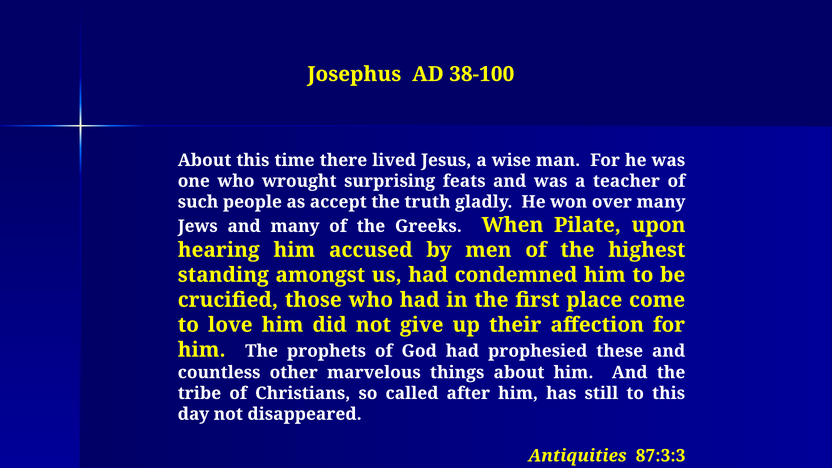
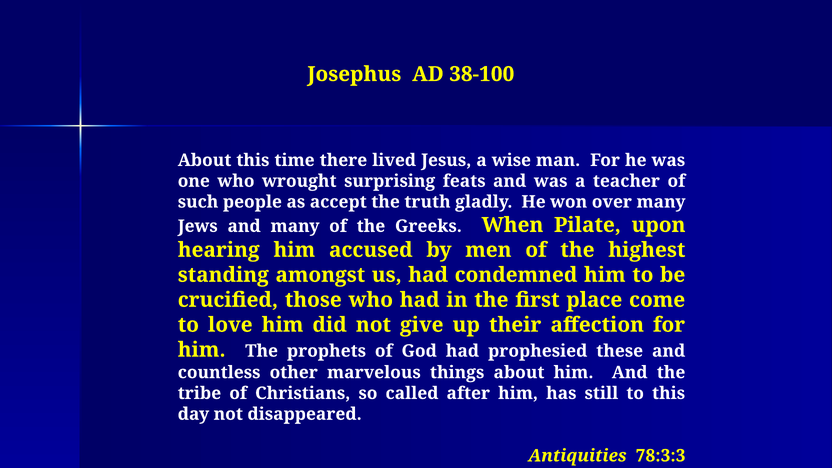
87:3:3: 87:3:3 -> 78:3:3
